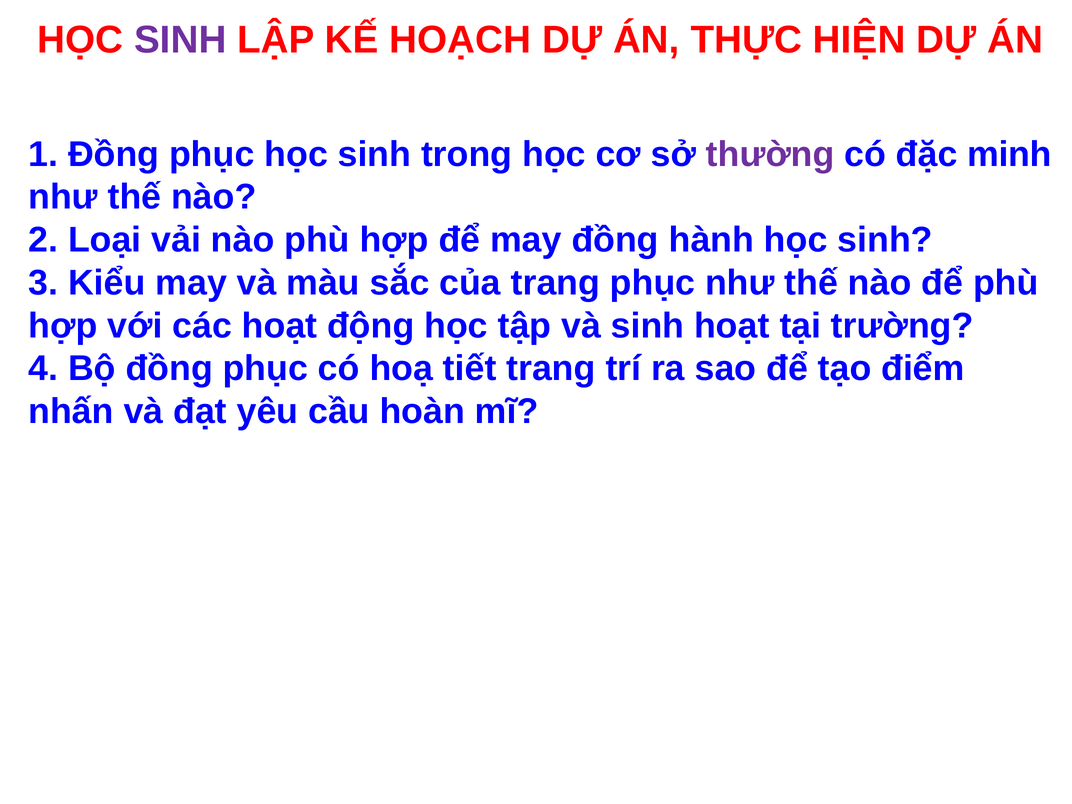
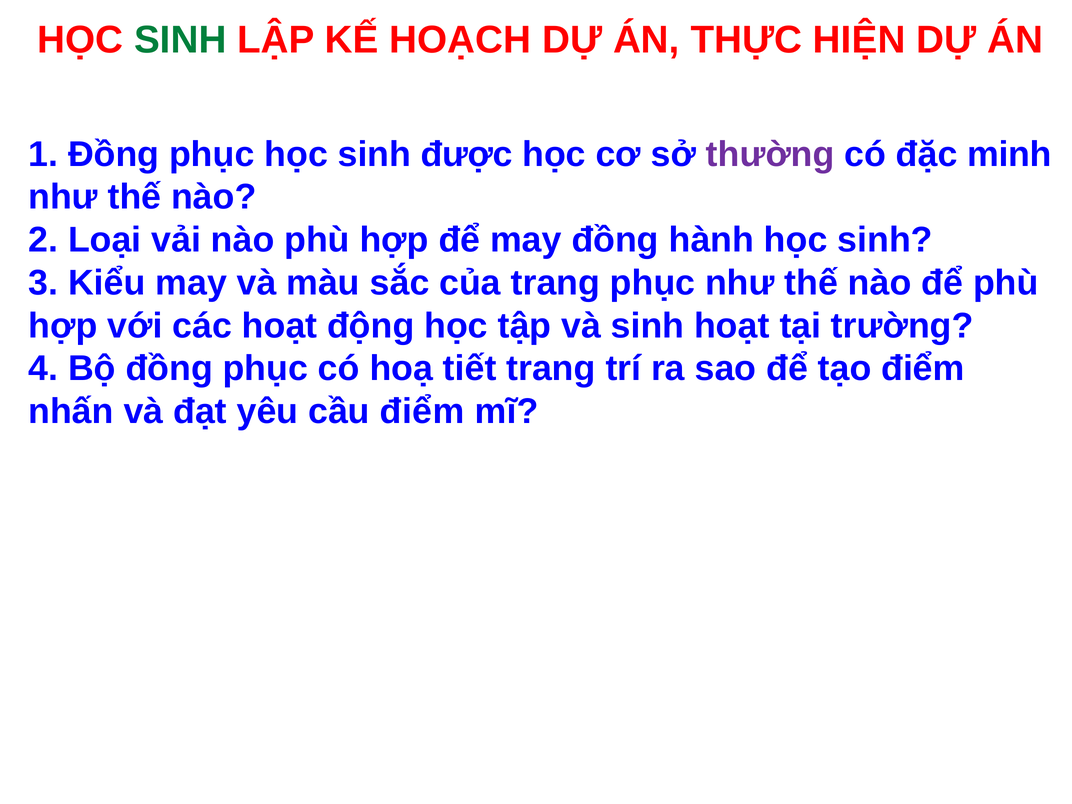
SINH at (180, 40) colour: purple -> green
trong: trong -> được
cầu hoàn: hoàn -> điểm
